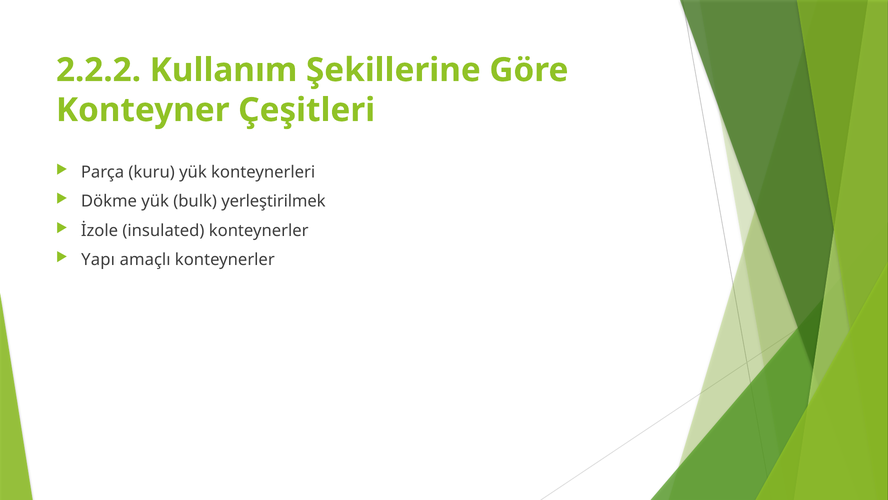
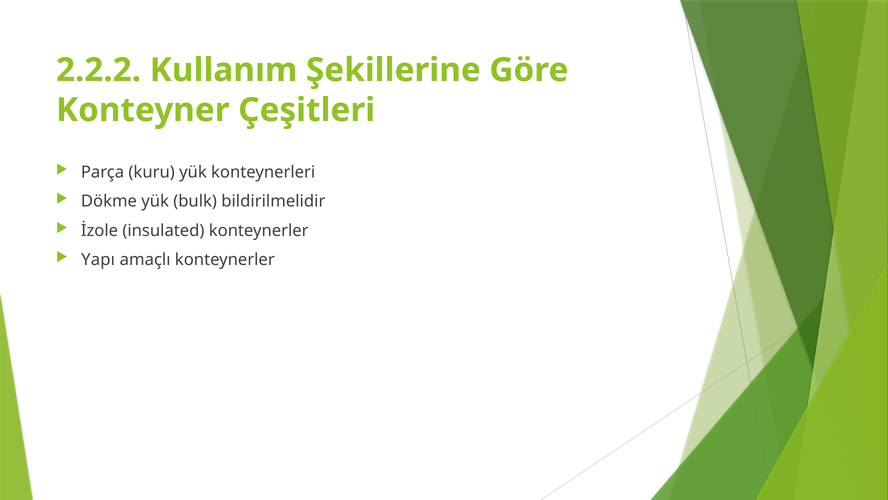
yerleştirilmek: yerleştirilmek -> bildirilmelidir
